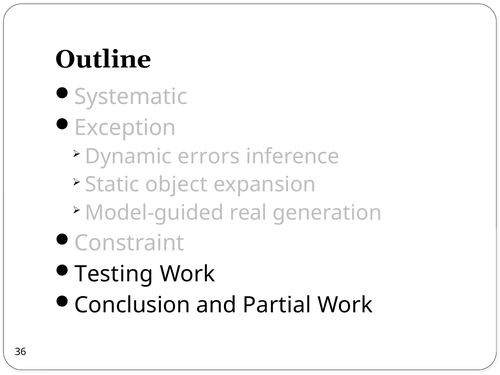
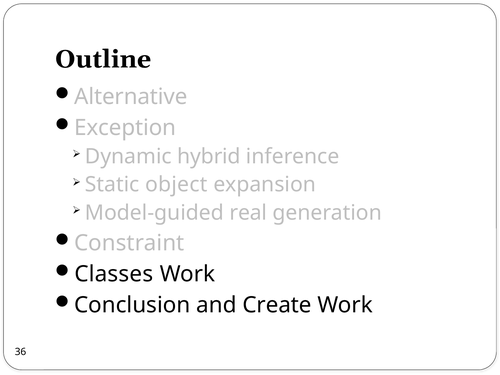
Systematic: Systematic -> Alternative
errors: errors -> hybrid
Testing: Testing -> Classes
Partial: Partial -> Create
